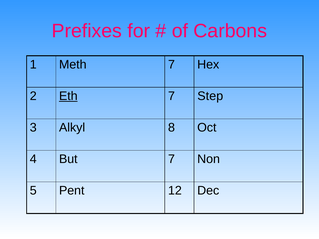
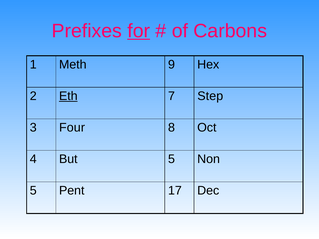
for underline: none -> present
Meth 7: 7 -> 9
Alkyl: Alkyl -> Four
But 7: 7 -> 5
12: 12 -> 17
